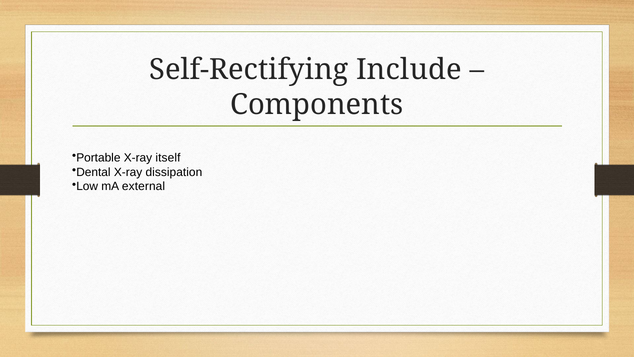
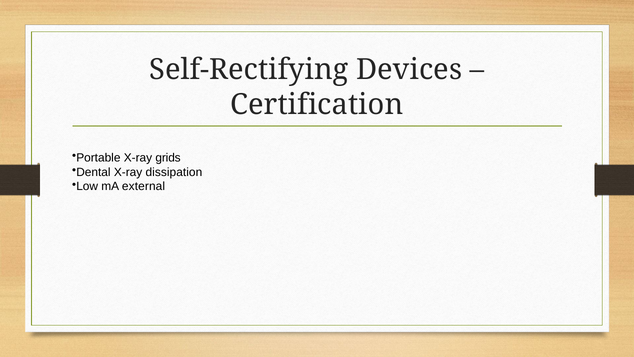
Include: Include -> Devices
Components: Components -> Certification
itself: itself -> grids
